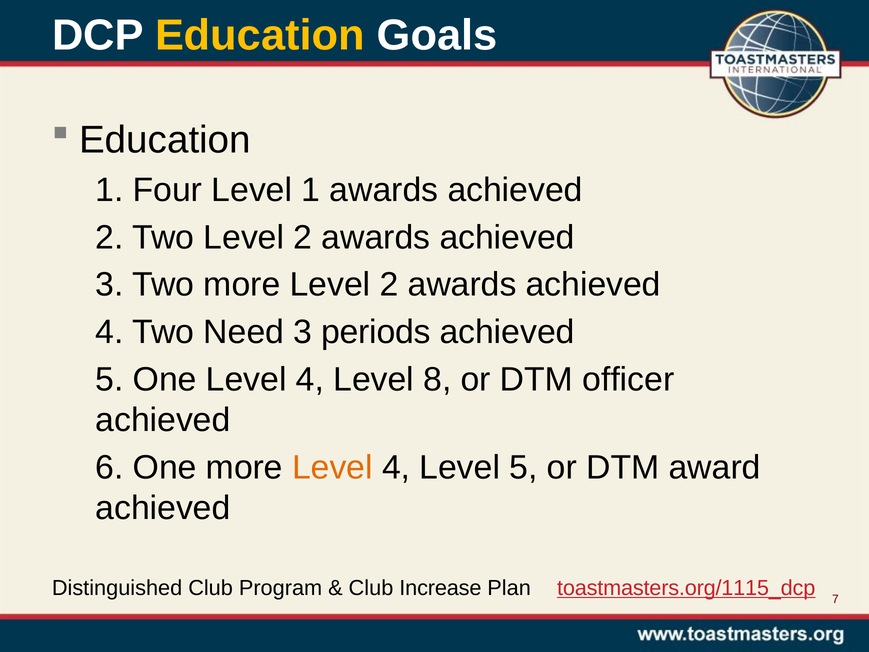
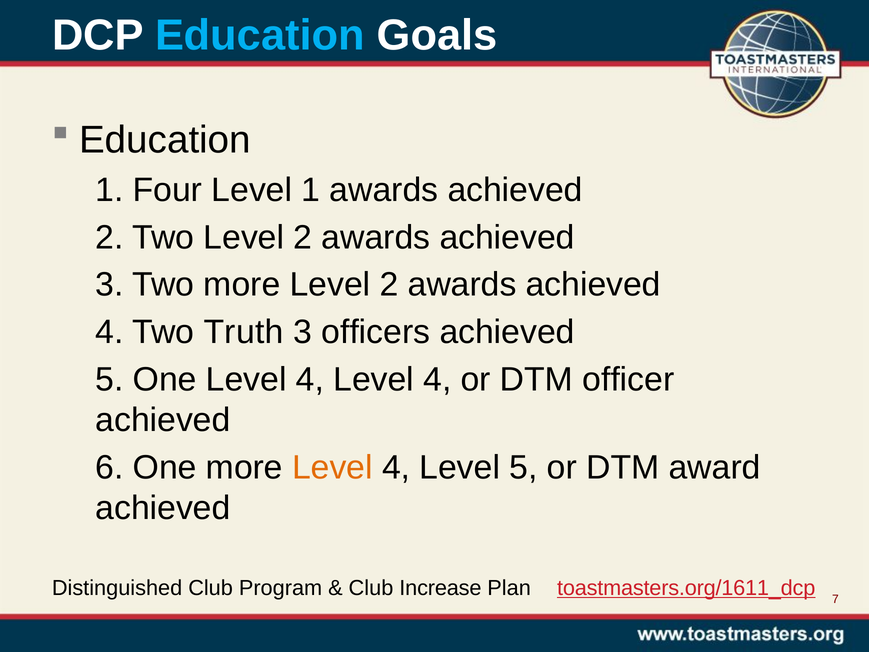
Education colour: yellow -> light blue
Need: Need -> Truth
periods: periods -> officers
4 Level 8: 8 -> 4
toastmasters.org/1115_dcp: toastmasters.org/1115_dcp -> toastmasters.org/1611_dcp
